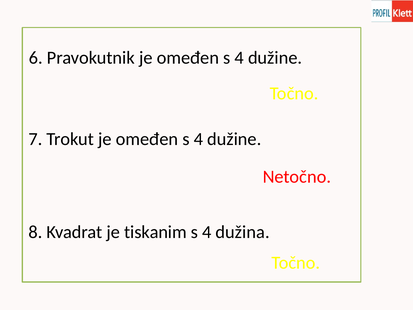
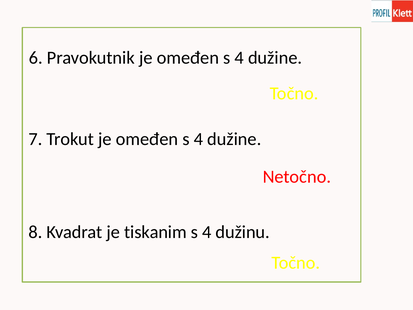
dužina: dužina -> dužinu
